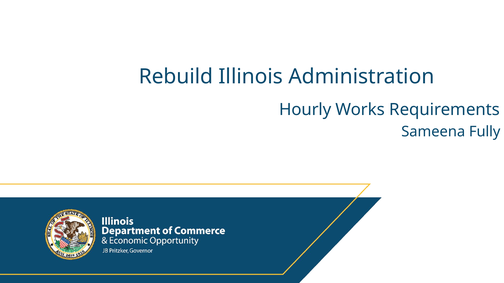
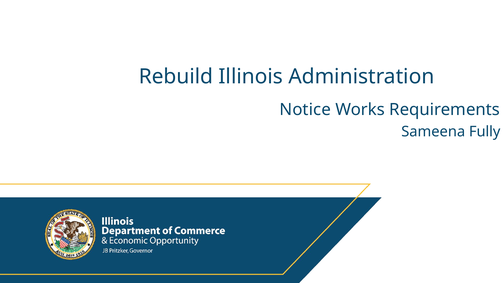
Hourly: Hourly -> Notice
